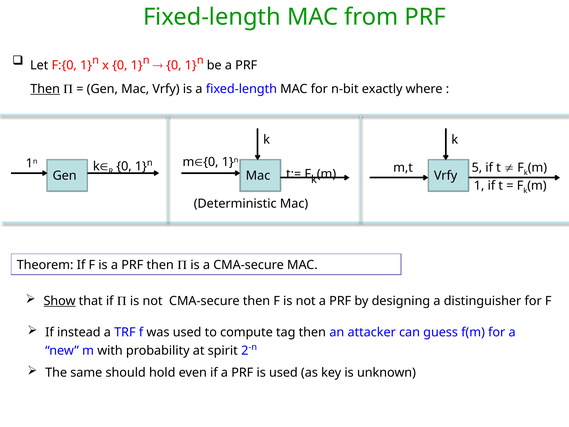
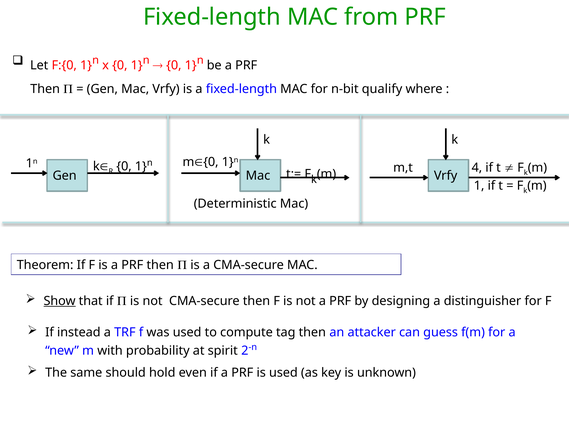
Then at (45, 89) underline: present -> none
exactly: exactly -> qualify
5: 5 -> 4
